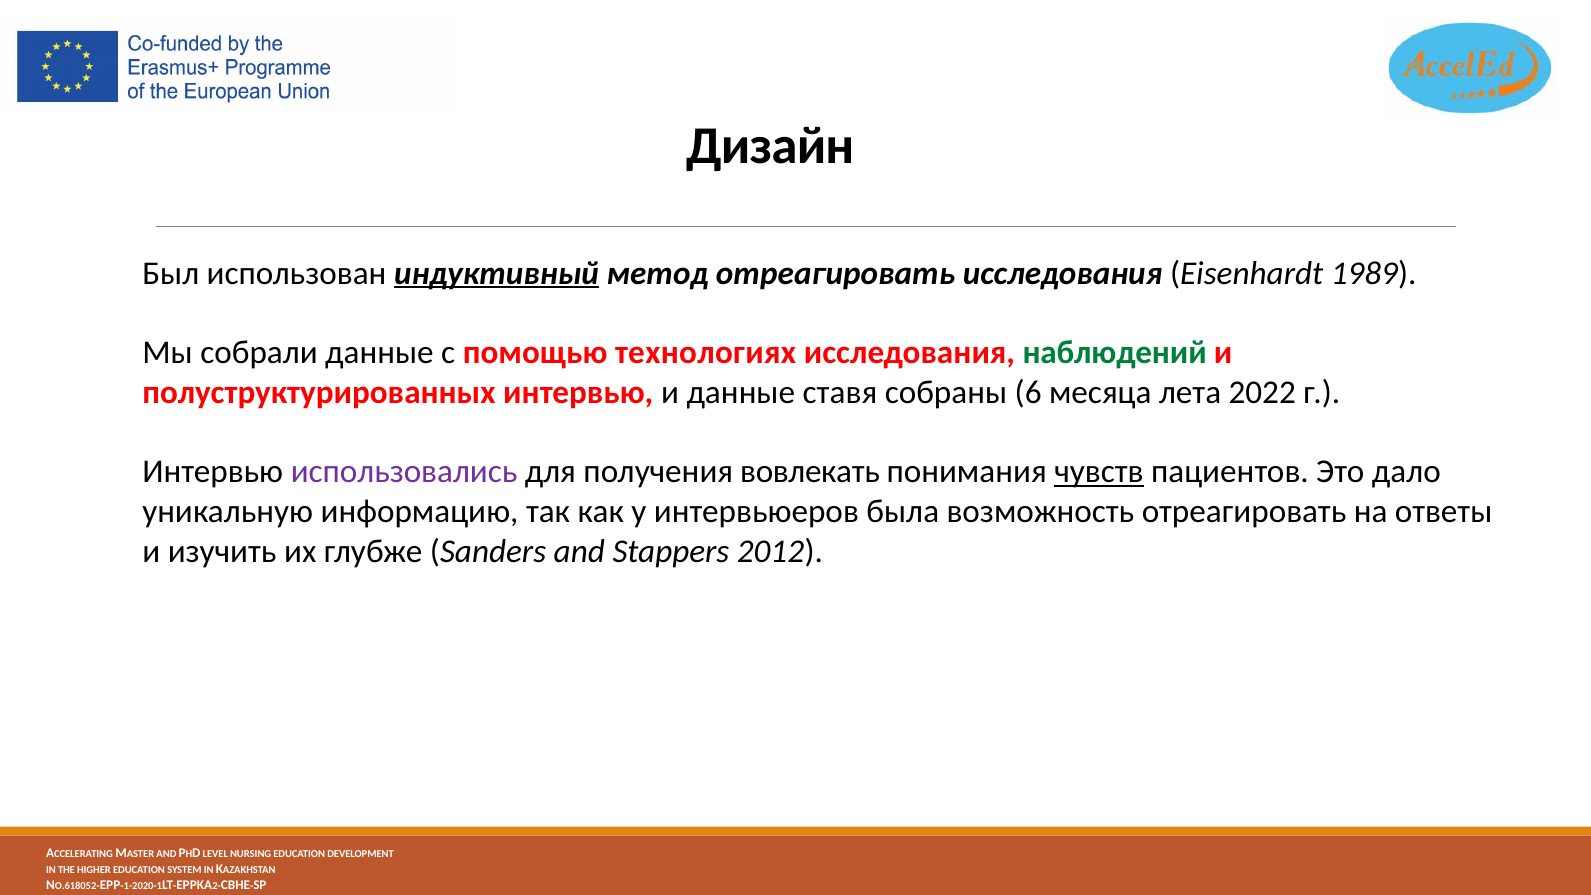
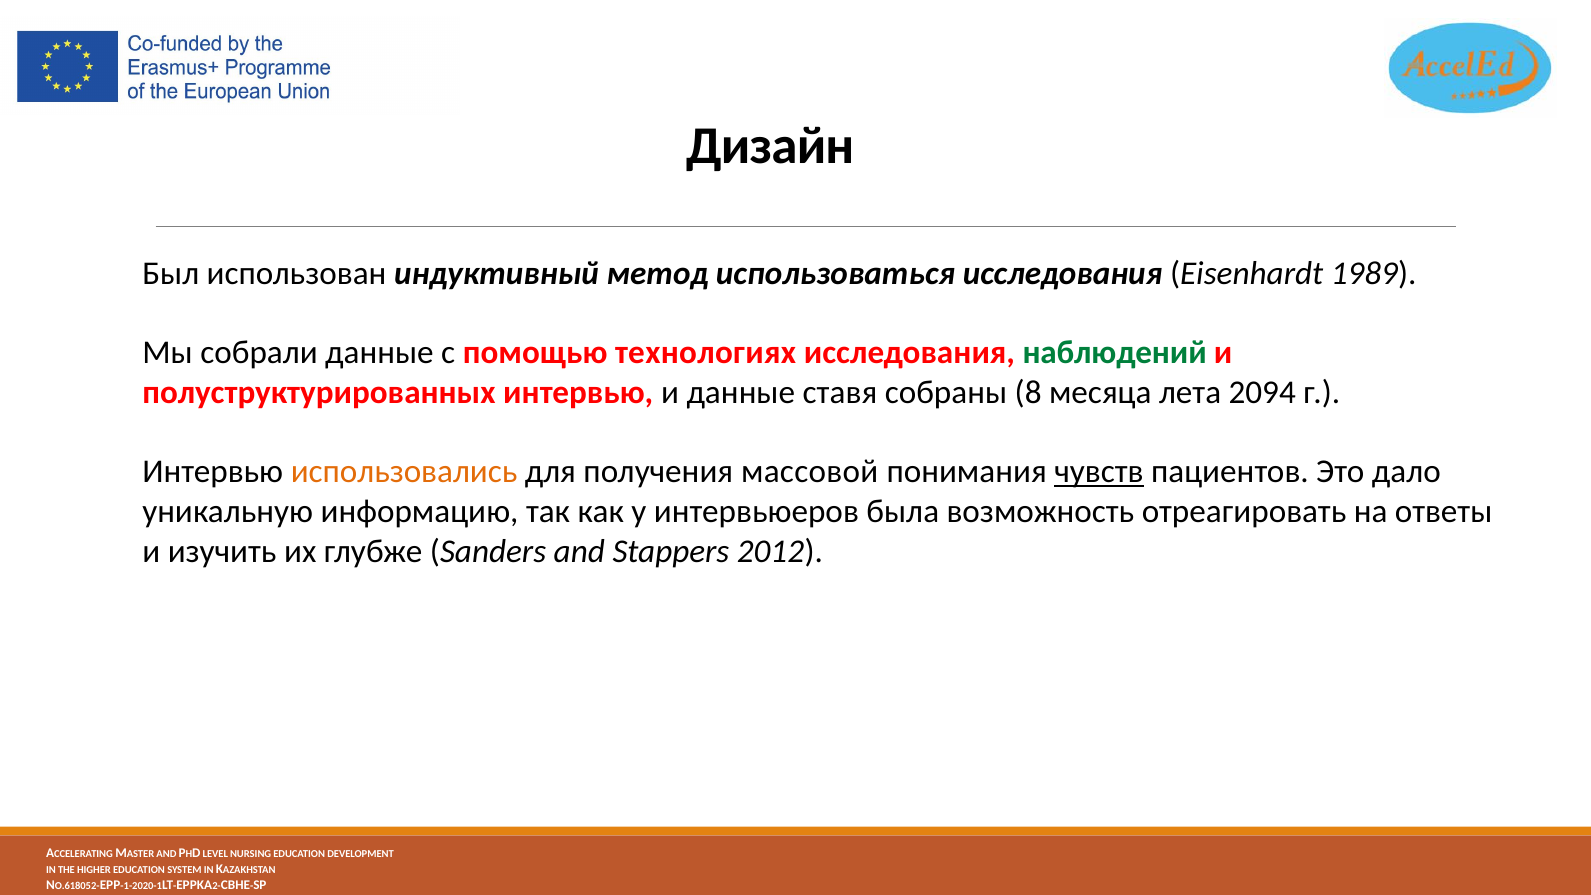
индуктивный underline: present -> none
метод отреагировать: отреагировать -> использоваться
6: 6 -> 8
2022: 2022 -> 2094
использовались colour: purple -> orange
вовлекать: вовлекать -> массовой
